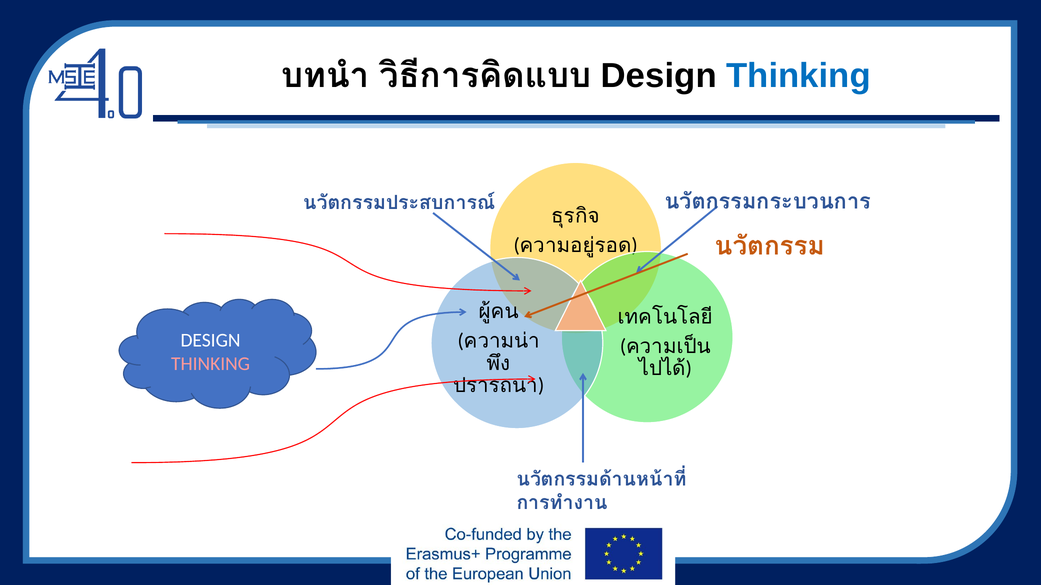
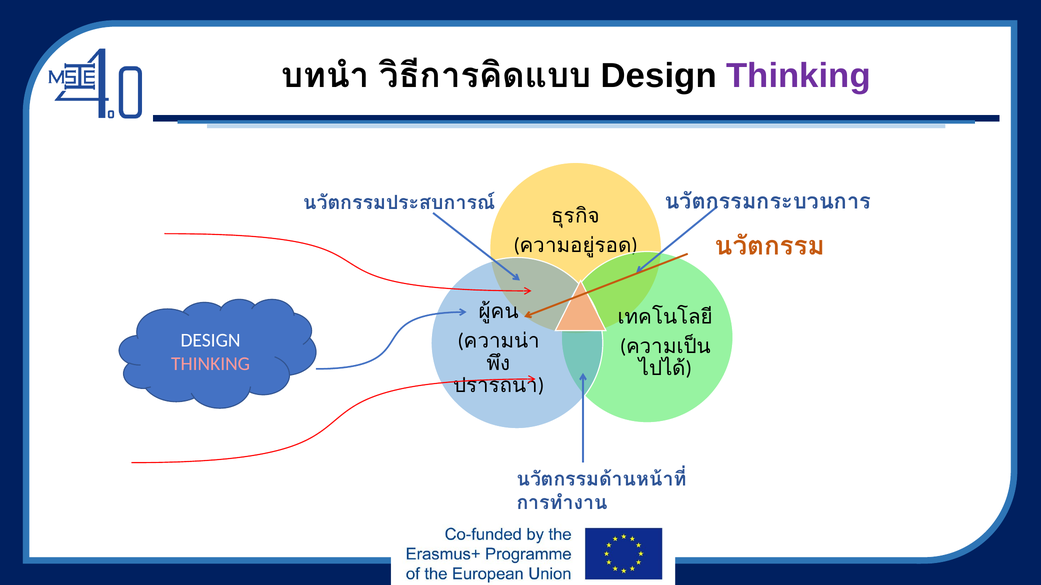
Thinking at (799, 76) colour: blue -> purple
